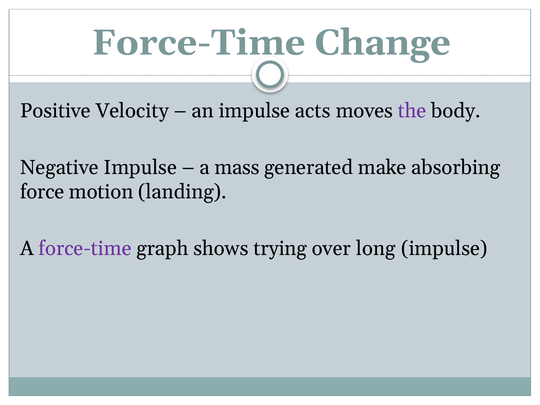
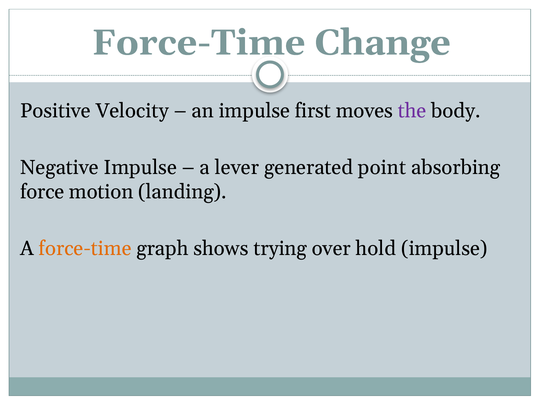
acts: acts -> first
mass: mass -> lever
make: make -> point
force-time at (85, 249) colour: purple -> orange
long: long -> hold
